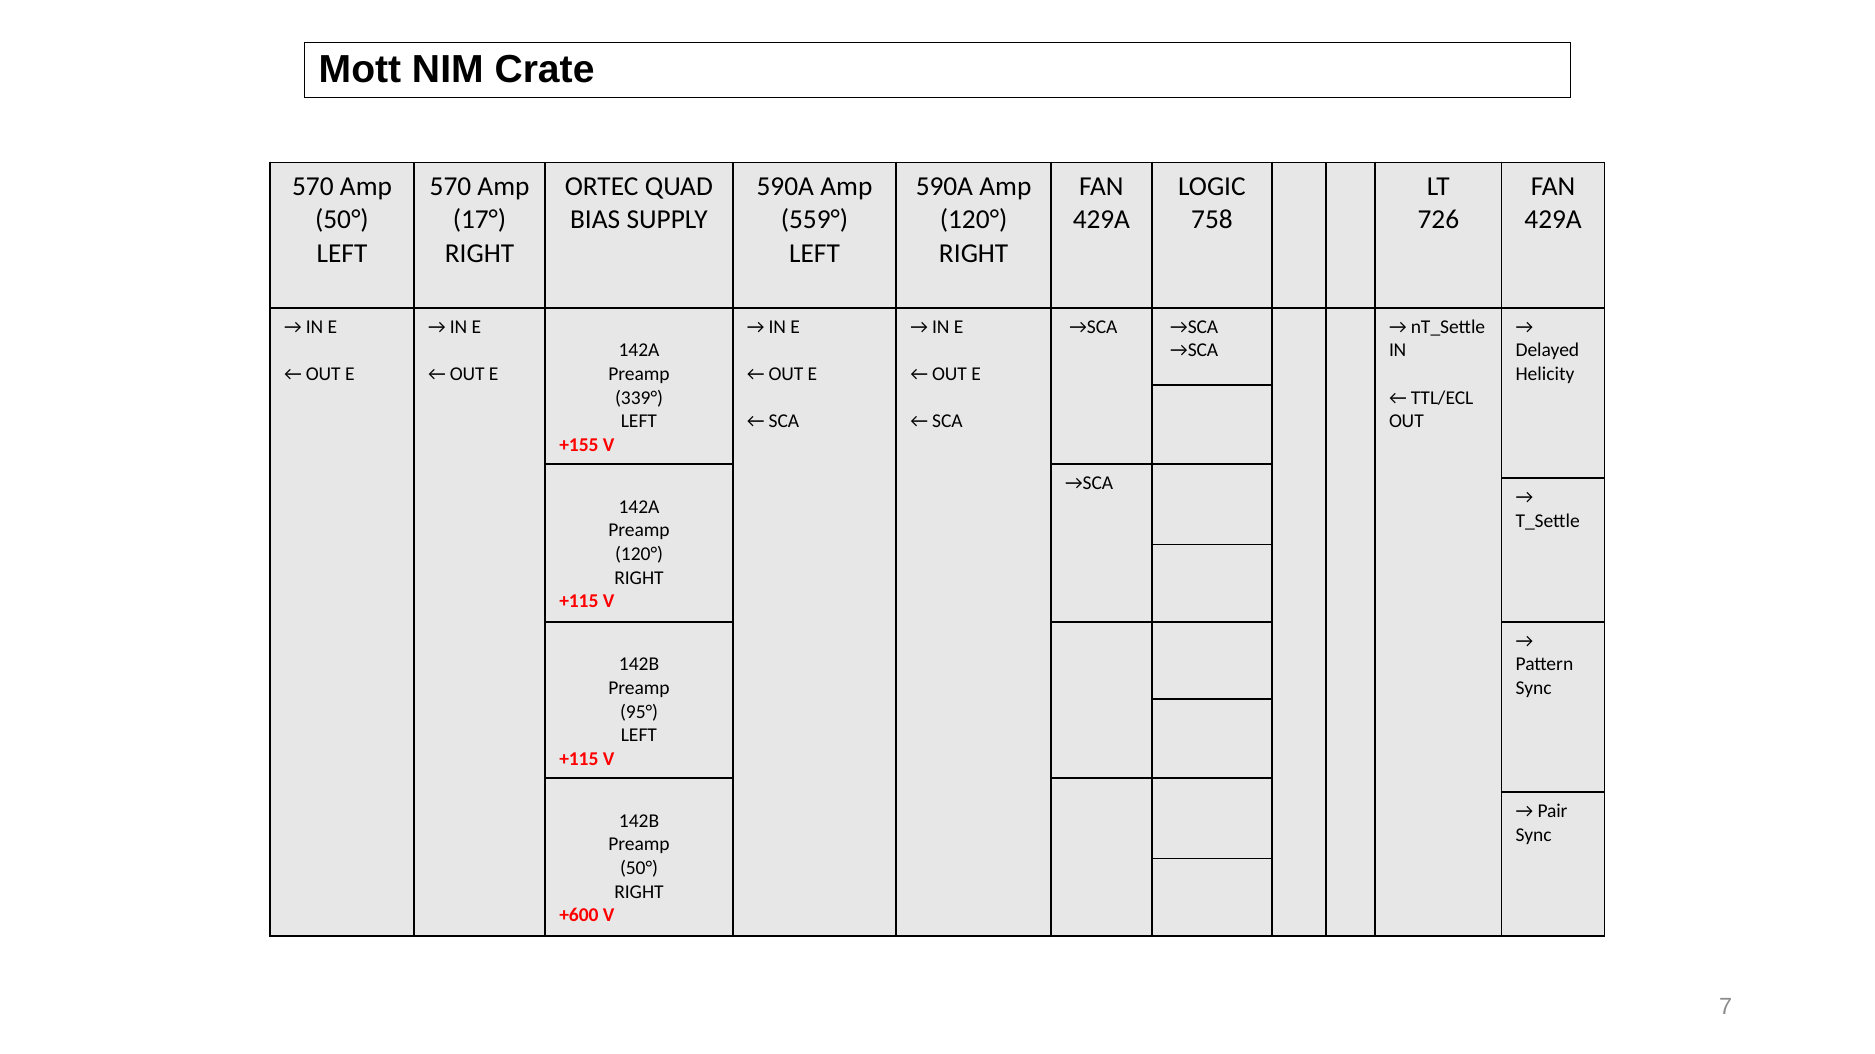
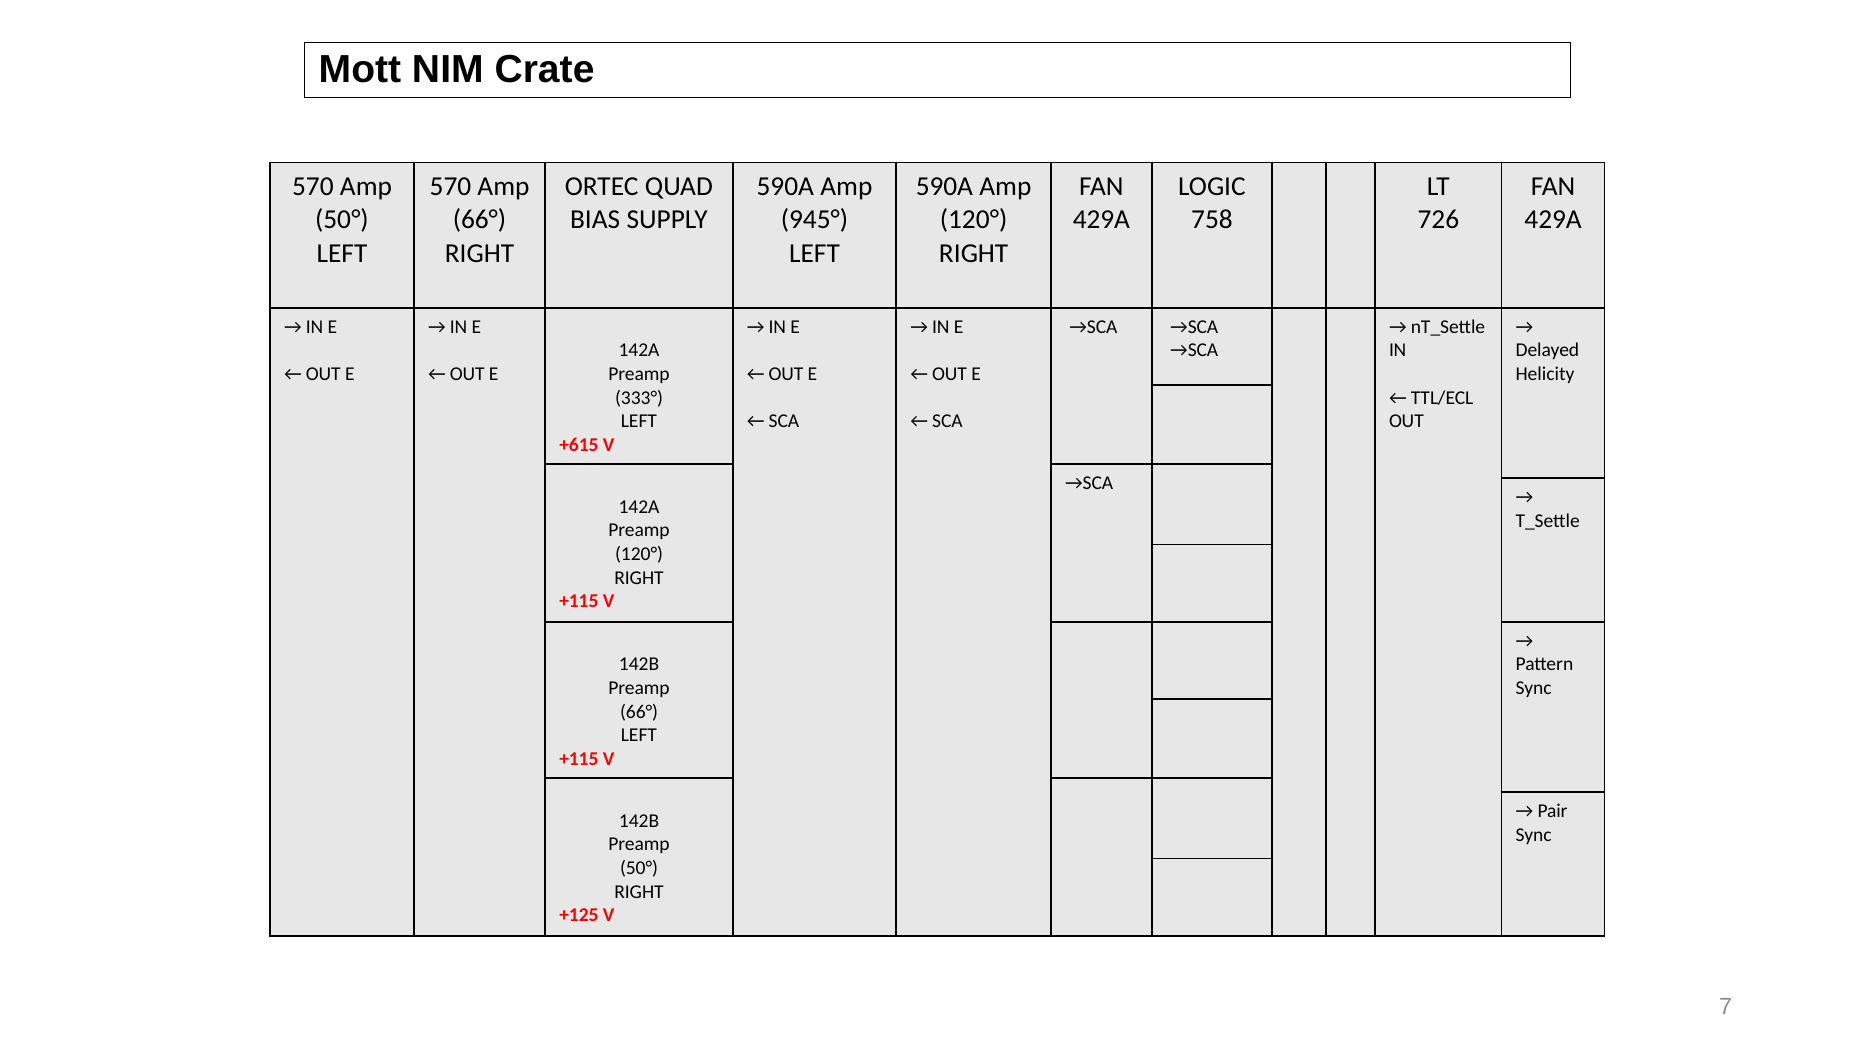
17° at (480, 220): 17° -> 66°
559°: 559° -> 945°
339°: 339° -> 333°
+155: +155 -> +615
95° at (639, 712): 95° -> 66°
+600: +600 -> +125
